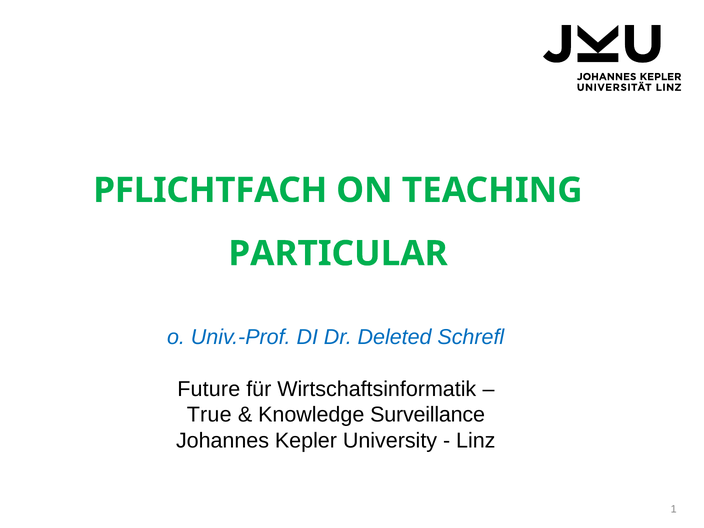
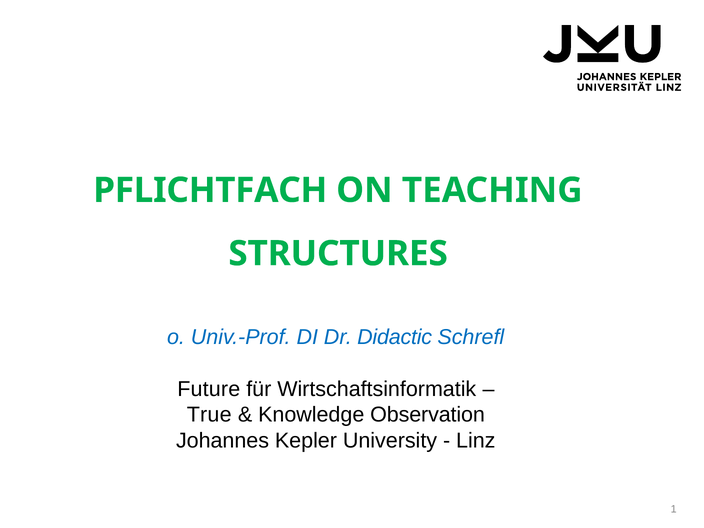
PARTICULAR: PARTICULAR -> STRUCTURES
Deleted: Deleted -> Didactic
Surveillance: Surveillance -> Observation
